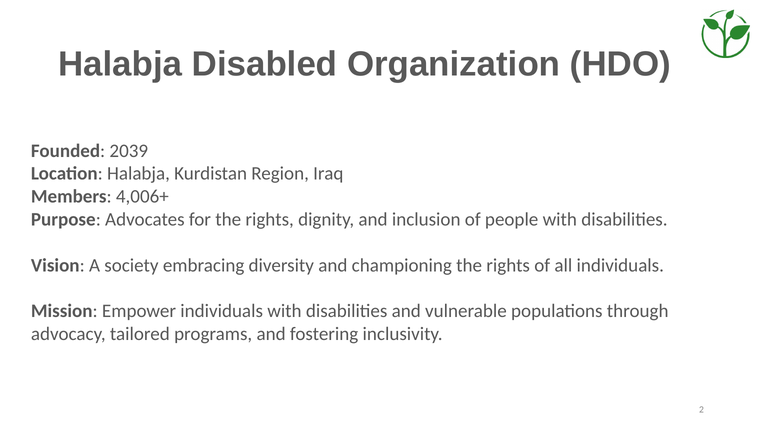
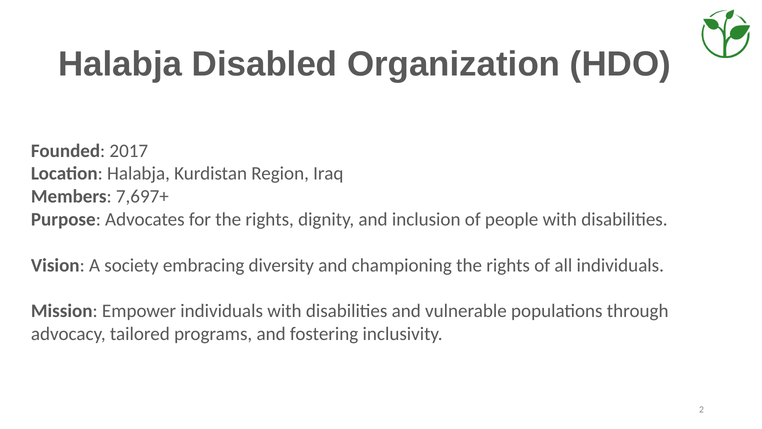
2039: 2039 -> 2017
4,006+: 4,006+ -> 7,697+
